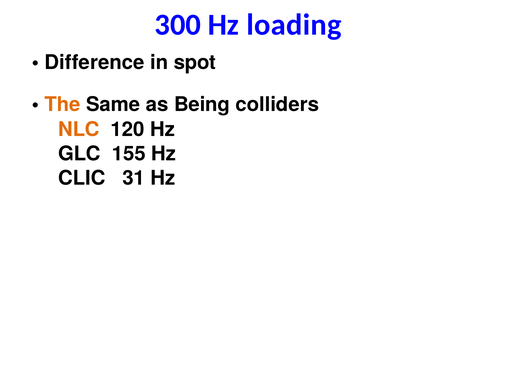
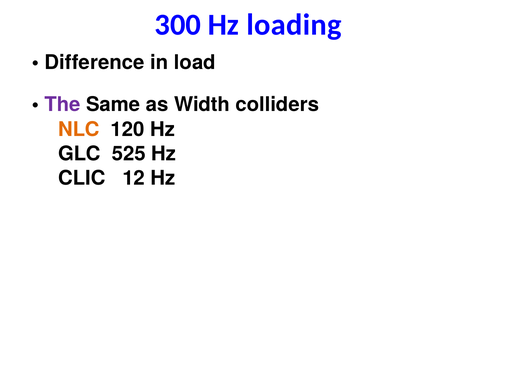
spot: spot -> load
The colour: orange -> purple
Being: Being -> Width
155: 155 -> 525
31: 31 -> 12
